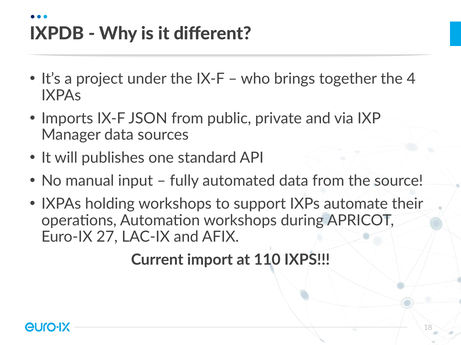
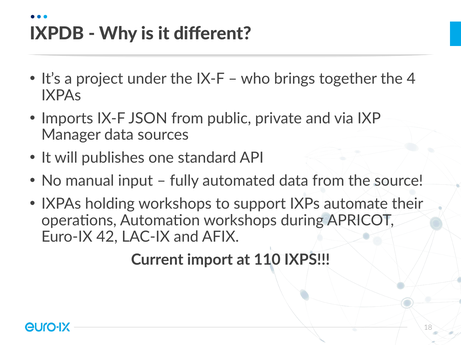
27: 27 -> 42
